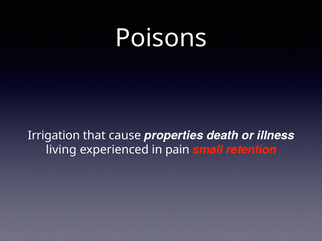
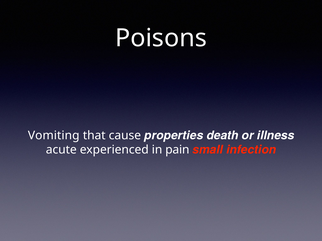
Irrigation: Irrigation -> Vomiting
living: living -> acute
retention: retention -> infection
